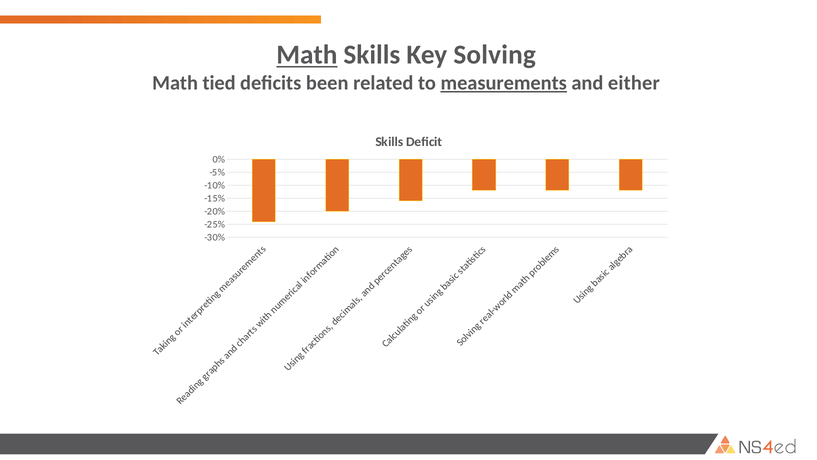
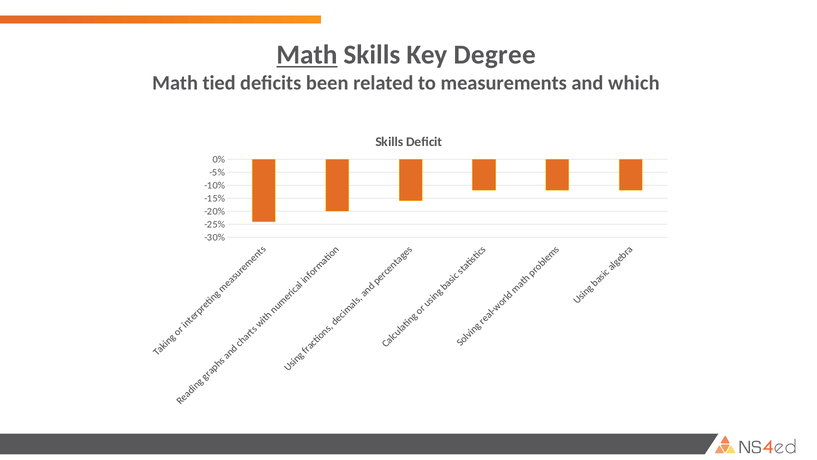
Solving: Solving -> Degree
measurements underline: present -> none
either: either -> which
